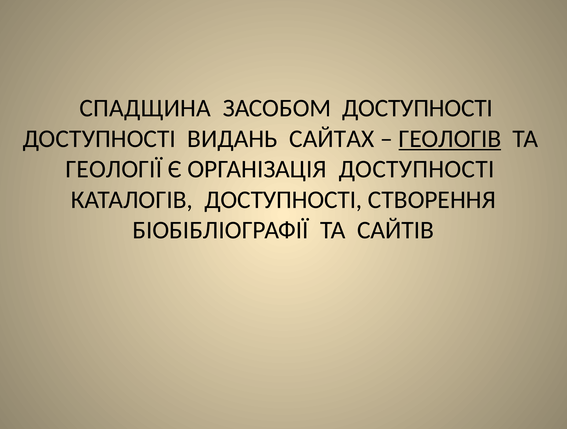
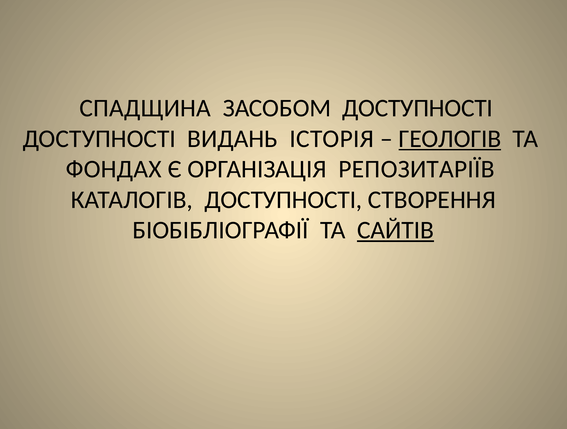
САЙТАХ: САЙТАХ -> ІСТОРІЯ
ГЕОЛОГІЇ: ГЕОЛОГІЇ -> ФОНДАХ
ОРГАНІЗАЦІЯ ДОСТУПНОСТІ: ДОСТУПНОСТІ -> РЕПОЗИТАРІЇВ
САЙТІВ underline: none -> present
